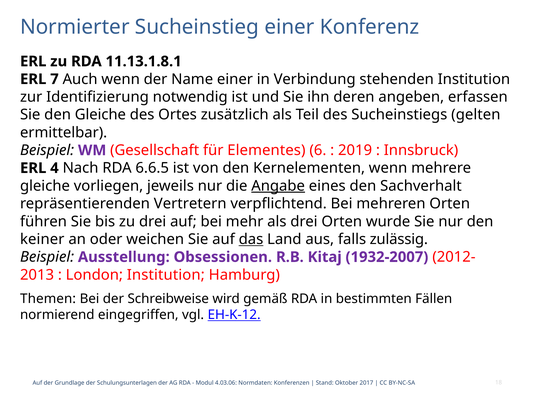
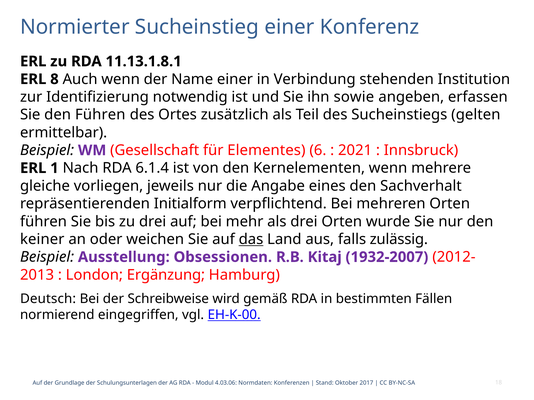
7: 7 -> 8
deren: deren -> sowie
den Gleiche: Gleiche -> Führen
2019: 2019 -> 2021
4: 4 -> 1
6.6.5: 6.6.5 -> 6.1.4
Angabe underline: present -> none
Vertretern: Vertretern -> Initialform
London Institution: Institution -> Ergänzung
Themen: Themen -> Deutsch
EH-K-12: EH-K-12 -> EH-K-00
